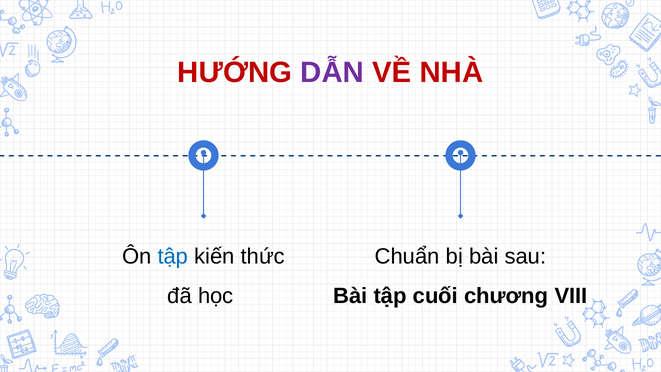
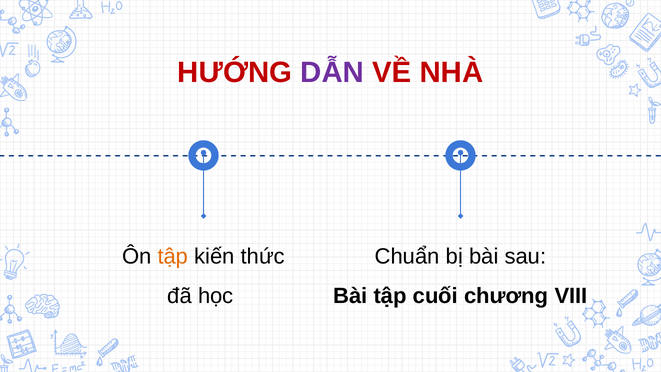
tập at (173, 256) colour: blue -> orange
